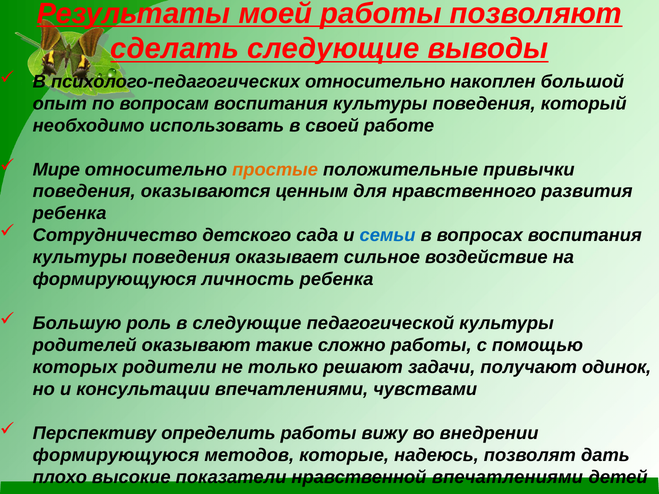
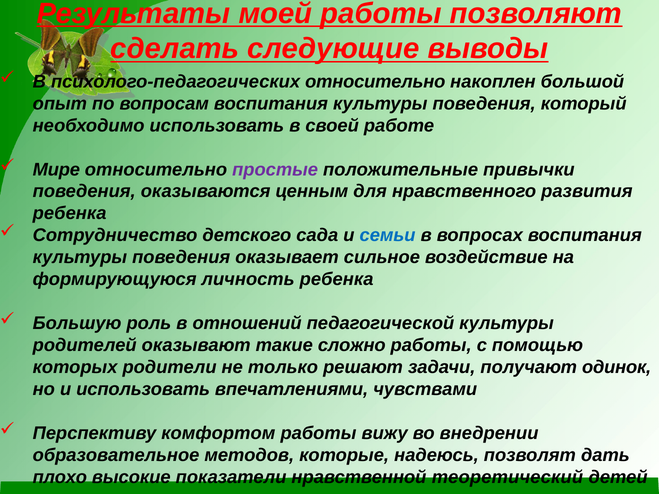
простые colour: orange -> purple
в следующие: следующие -> отношений
и консультации: консультации -> использовать
определить: определить -> комфортом
формирующуюся at (116, 455): формирующуюся -> образовательное
нравственной впечатлениями: впечатлениями -> теоретический
